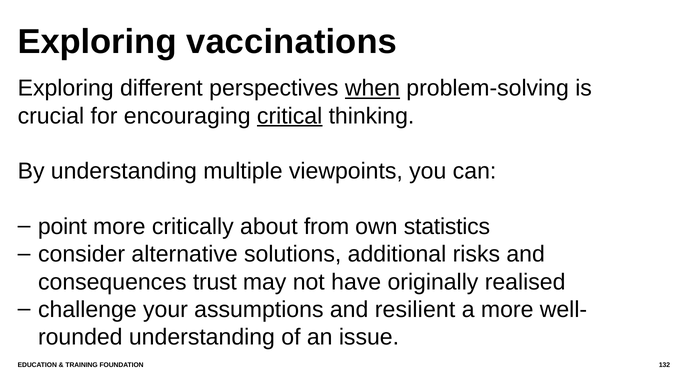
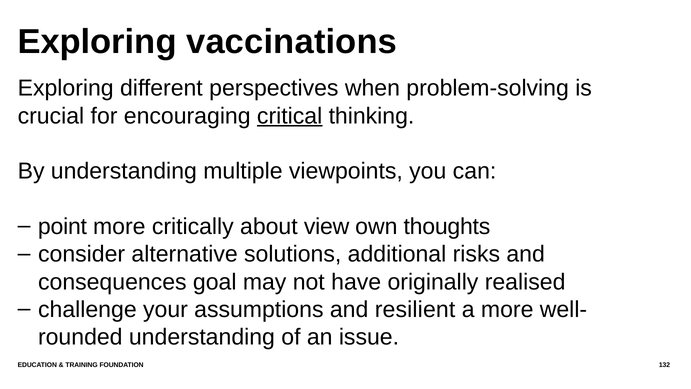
when underline: present -> none
from: from -> view
statistics: statistics -> thoughts
trust: trust -> goal
